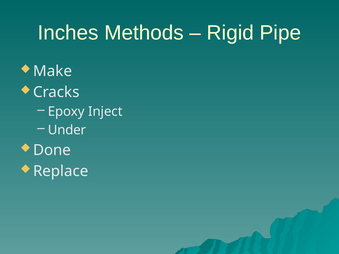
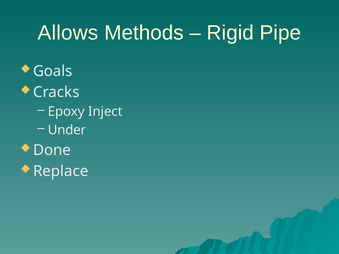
Inches: Inches -> Allows
Make: Make -> Goals
